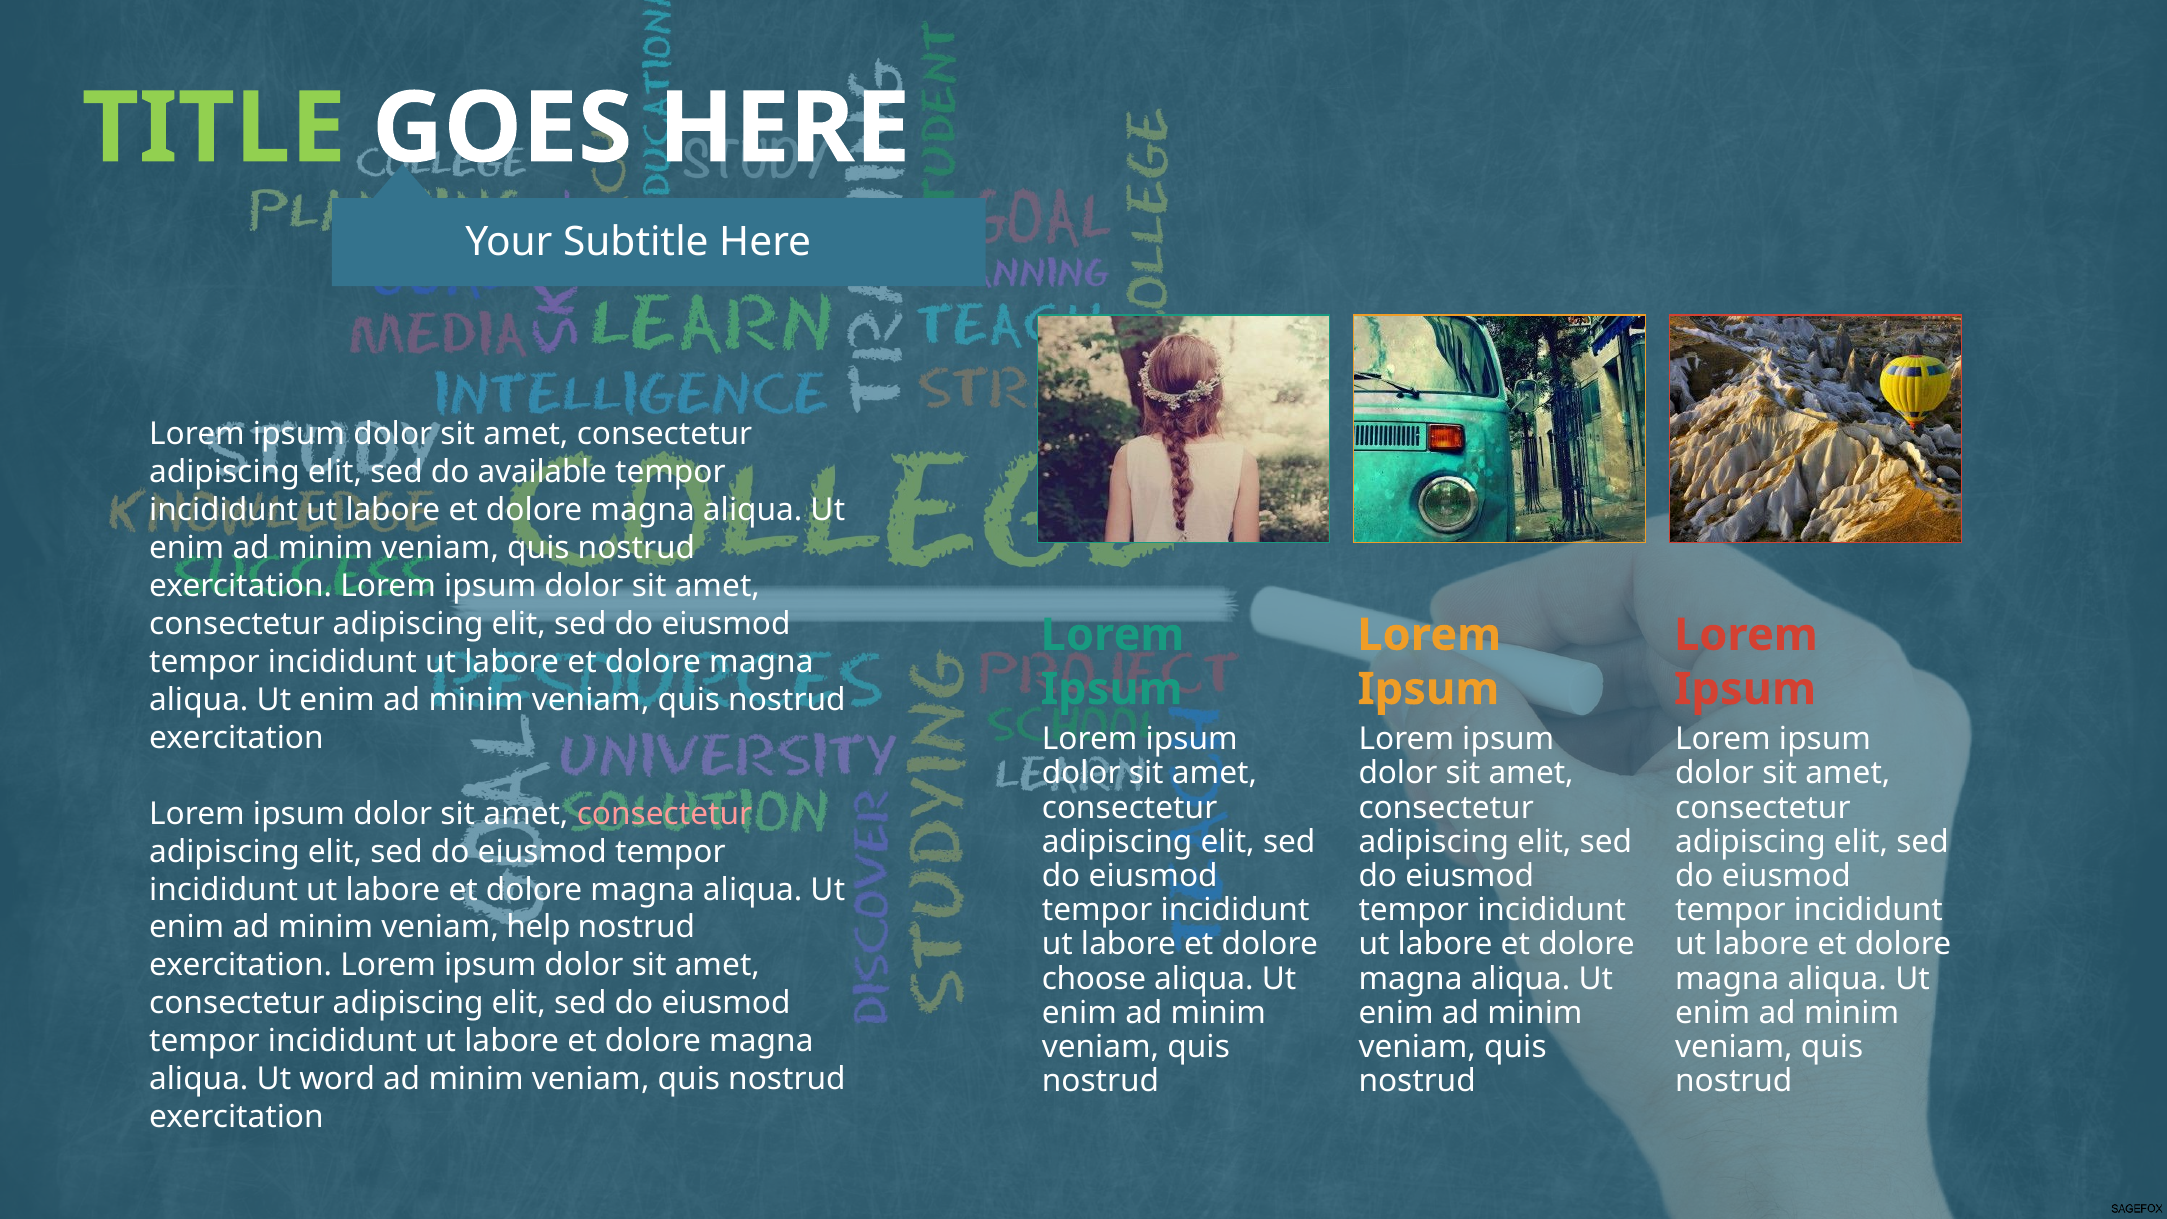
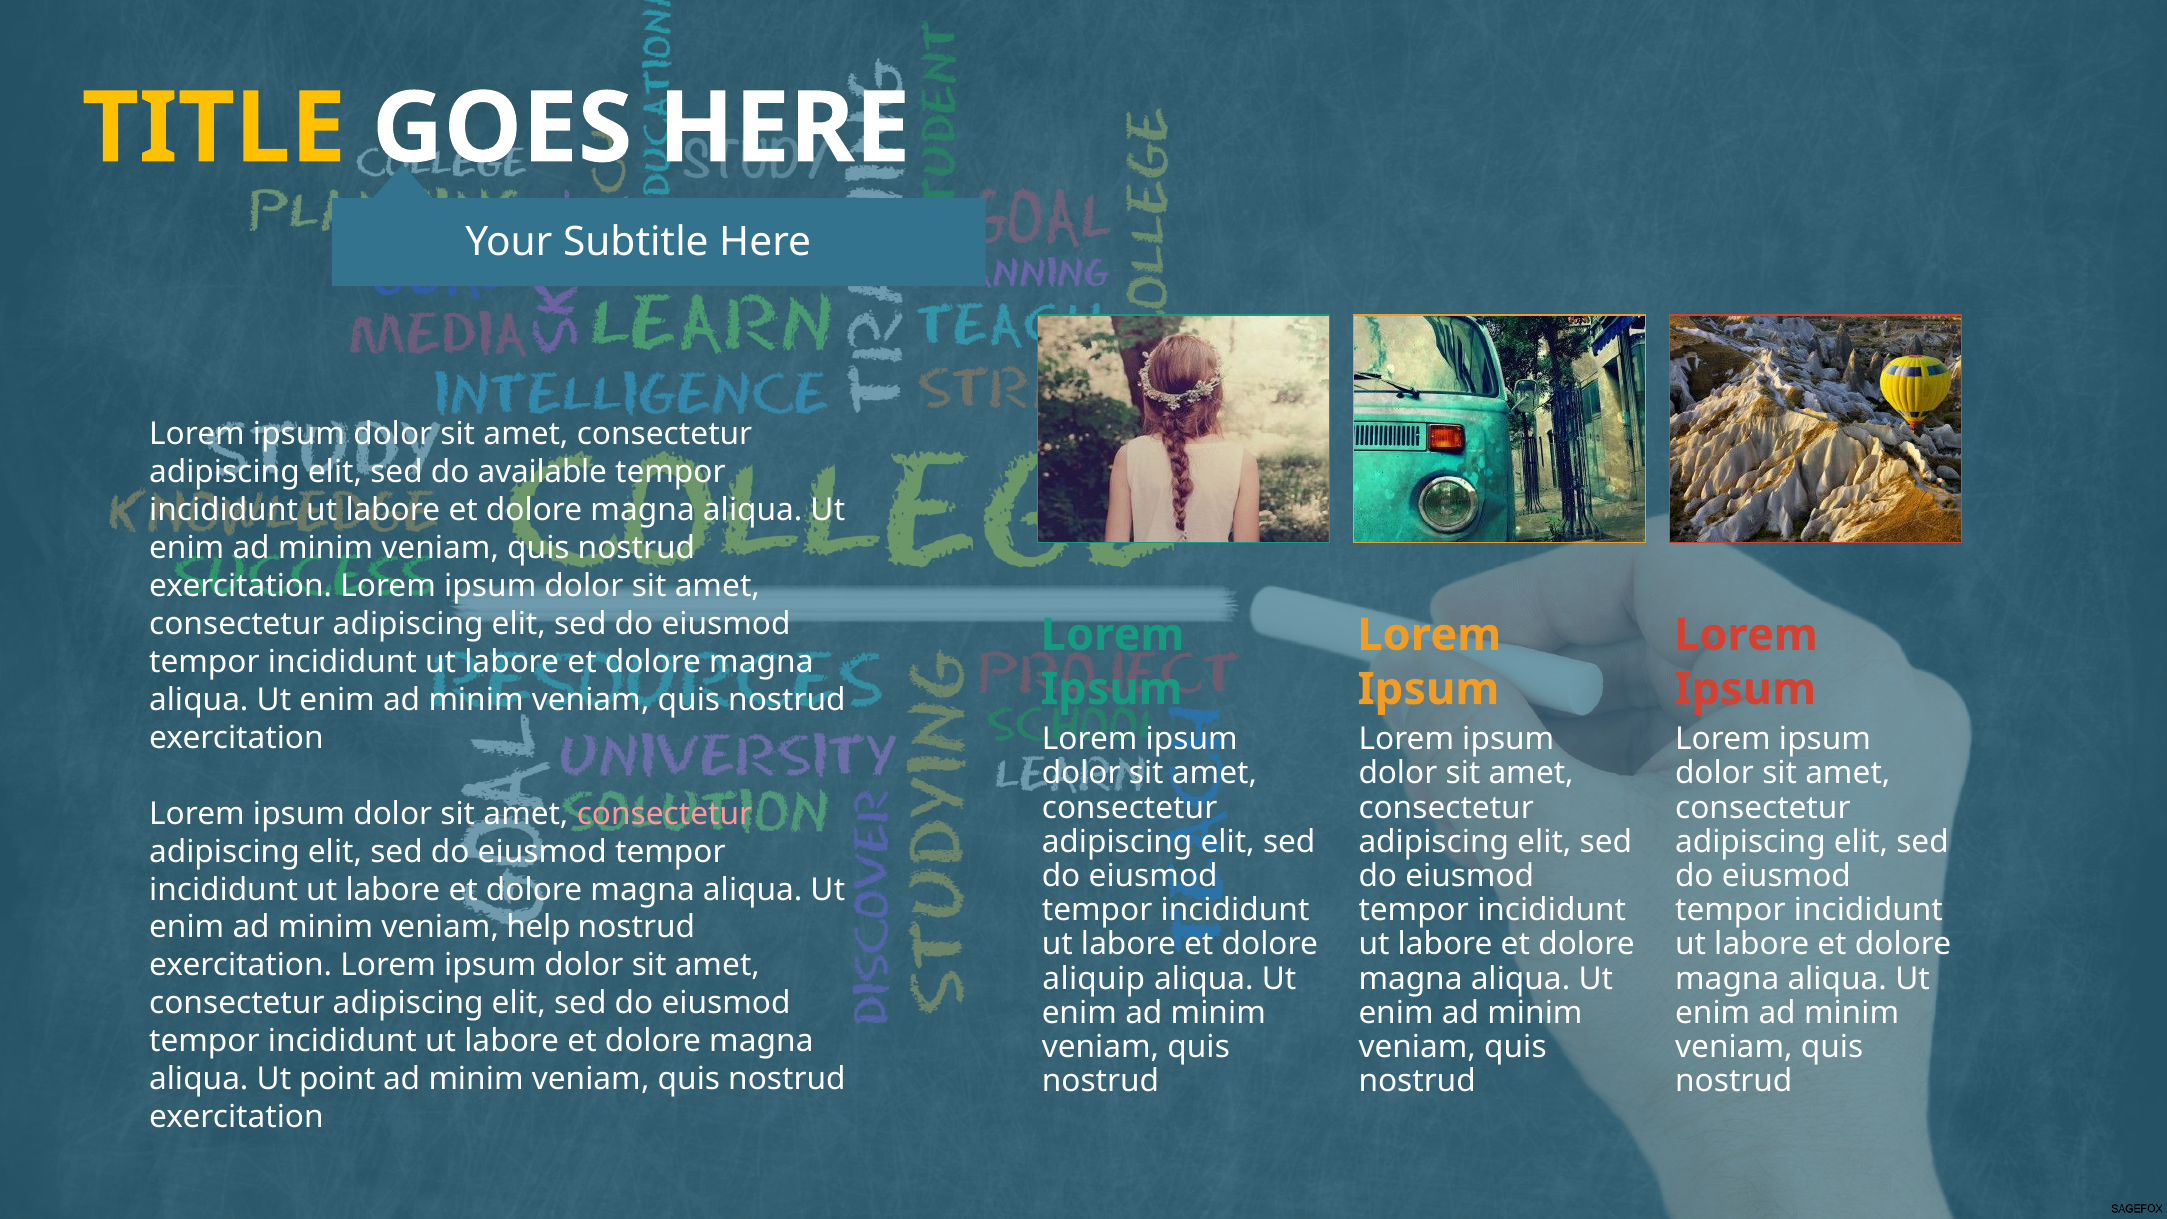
TITLE colour: light green -> yellow
choose: choose -> aliquip
word: word -> point
